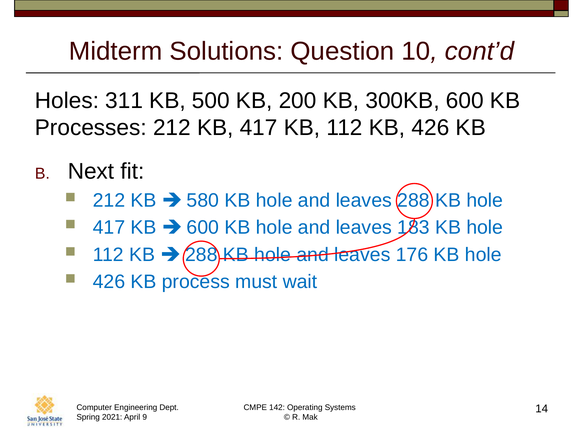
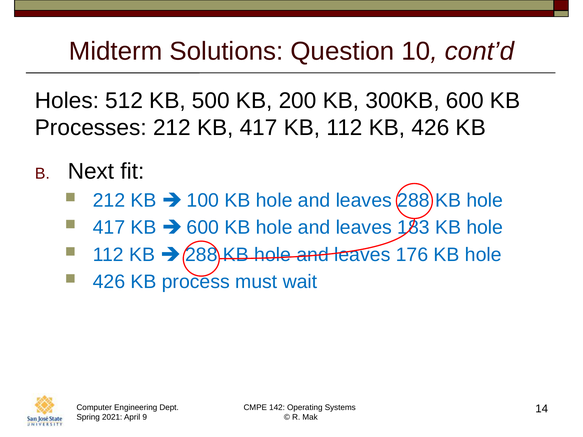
311: 311 -> 512
580: 580 -> 100
